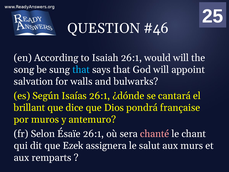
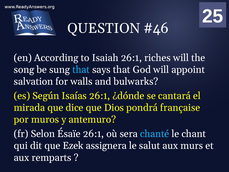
would: would -> riches
brillant: brillant -> mirada
chanté colour: pink -> light blue
